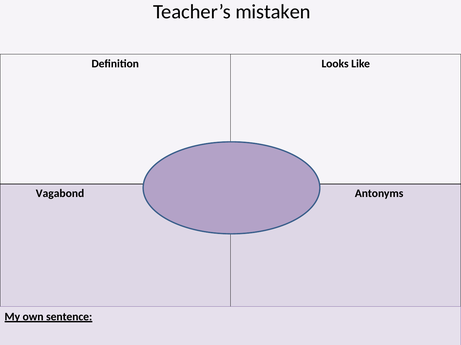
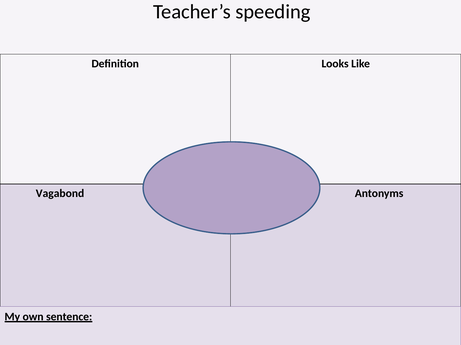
mistaken: mistaken -> speeding
